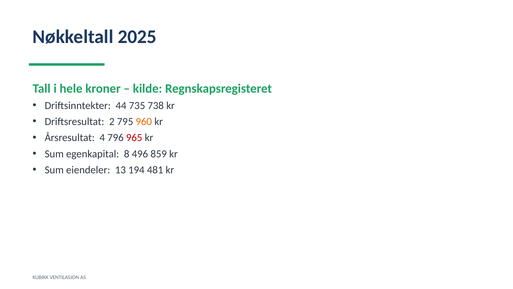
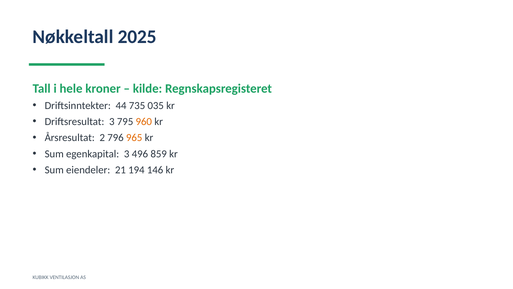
738: 738 -> 035
Driftsresultat 2: 2 -> 3
4: 4 -> 2
965 colour: red -> orange
egenkapital 8: 8 -> 3
13: 13 -> 21
481: 481 -> 146
